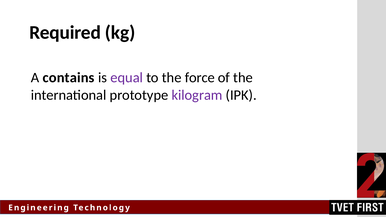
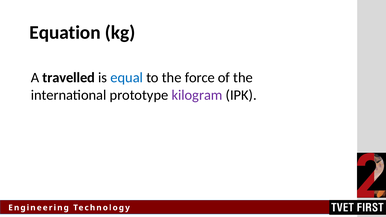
Required: Required -> Equation
contains: contains -> travelled
equal colour: purple -> blue
